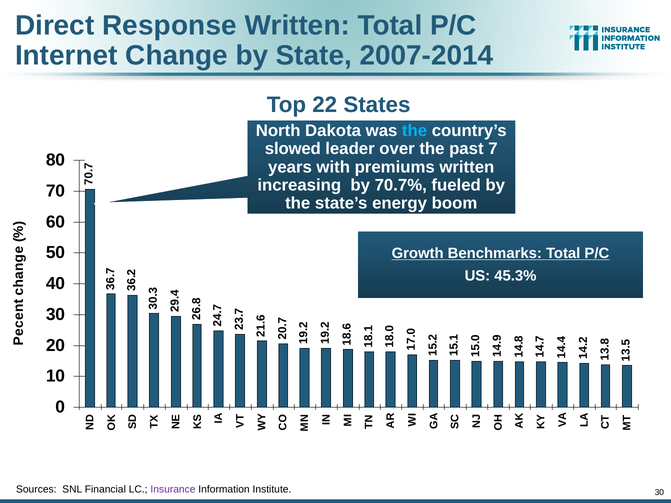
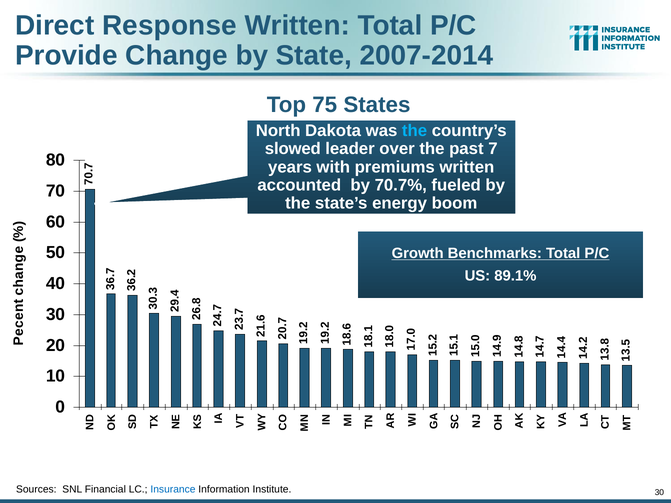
Internet: Internet -> Provide
22: 22 -> 75
increasing: increasing -> accounted
45.3%: 45.3% -> 89.1%
Insurance colour: purple -> blue
